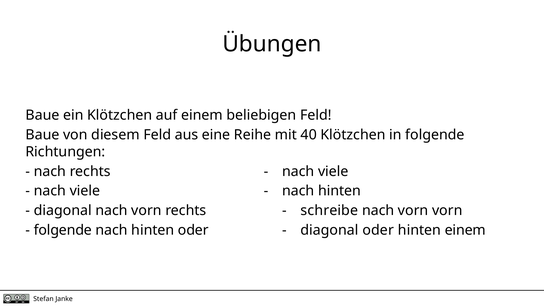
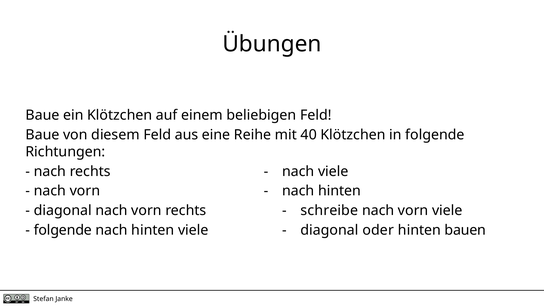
viele at (85, 191): viele -> vorn
vorn vorn: vorn -> viele
hinten oder: oder -> viele
hinten einem: einem -> bauen
